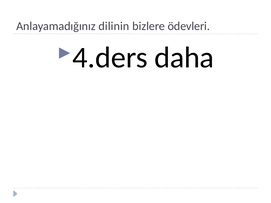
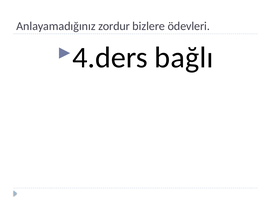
dilinin: dilinin -> zordur
daha: daha -> bağlı
